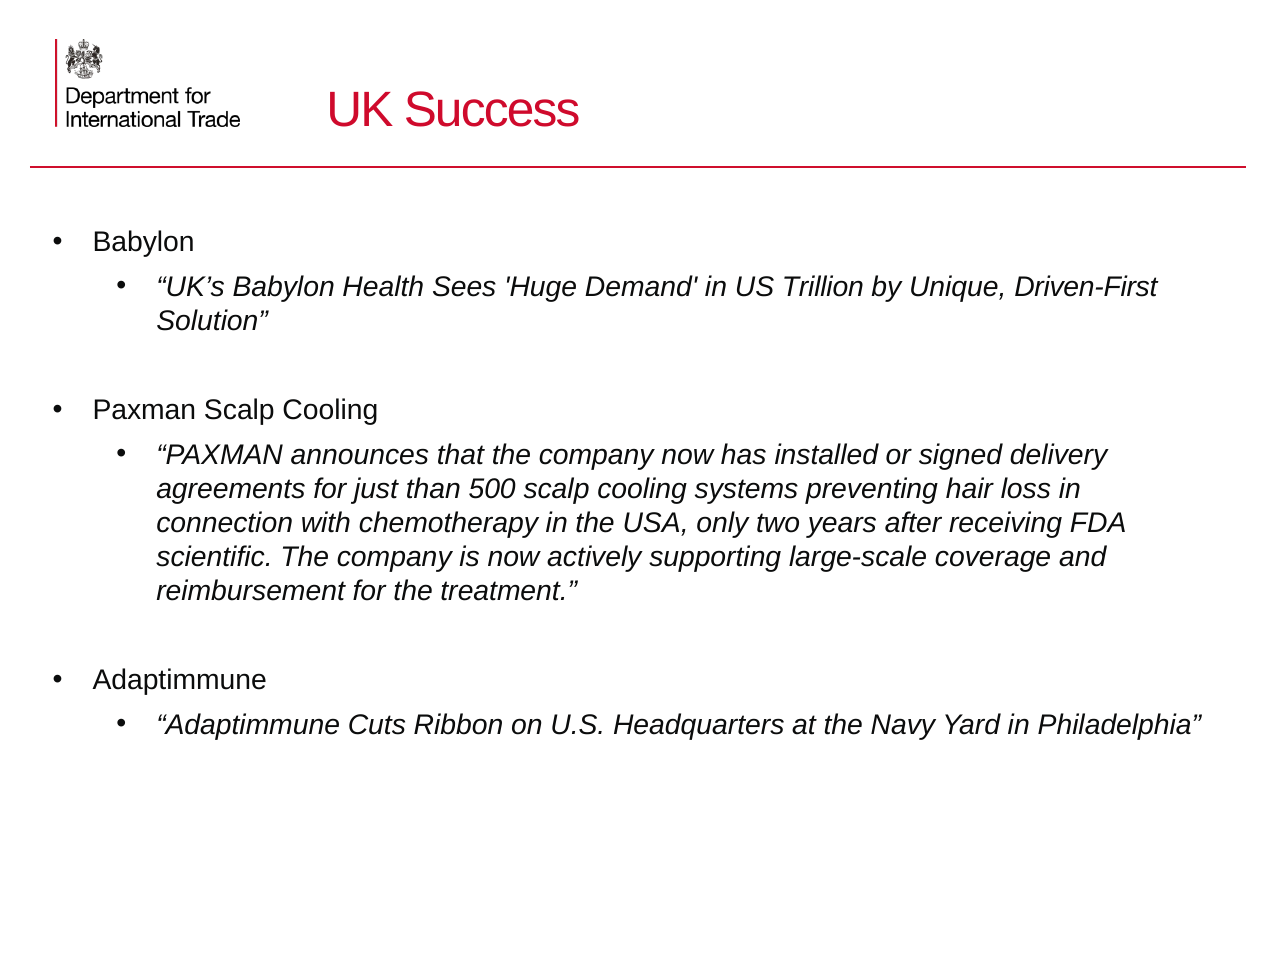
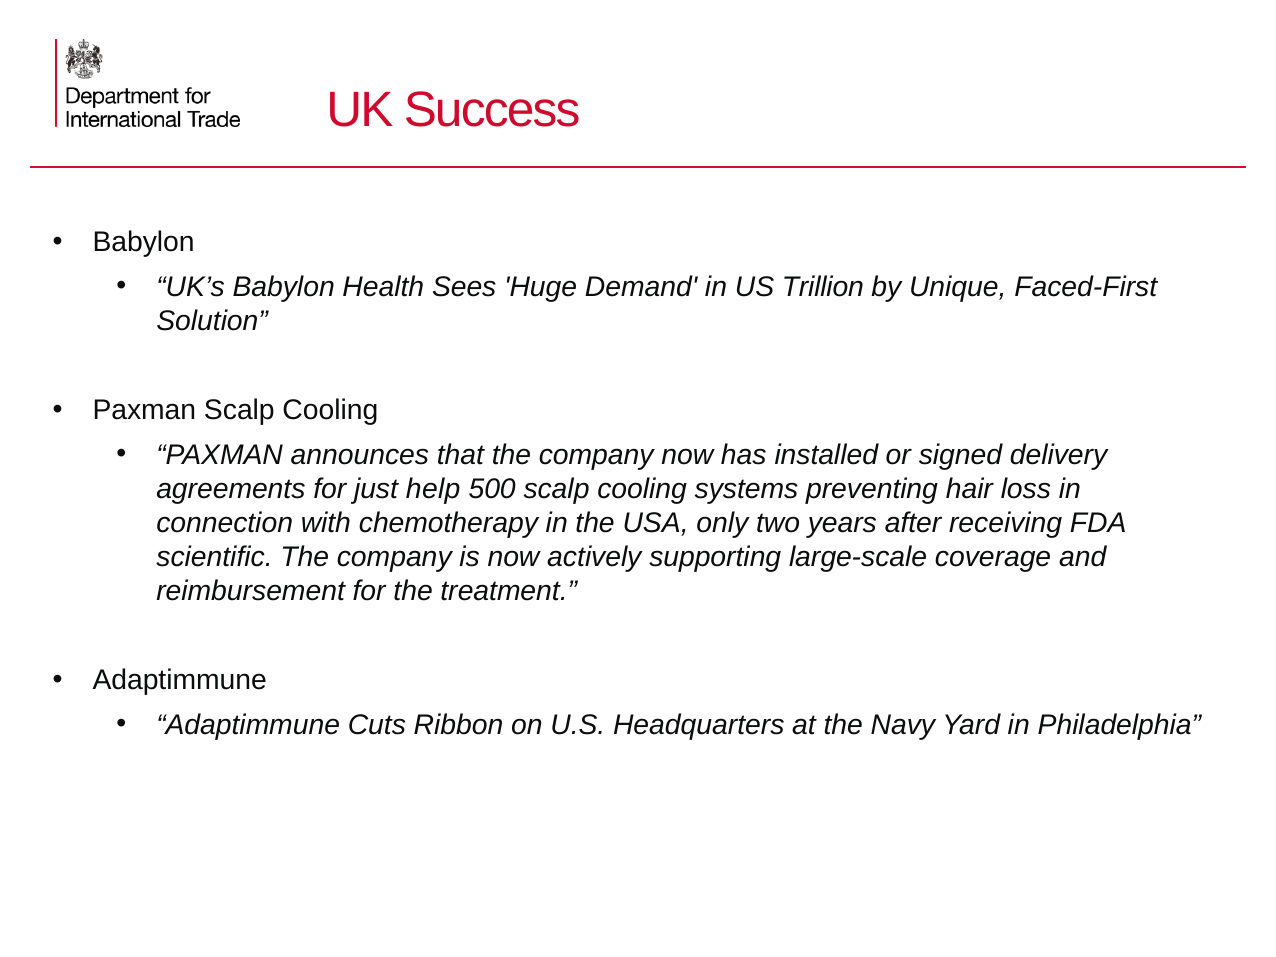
Driven-First: Driven-First -> Faced-First
than: than -> help
